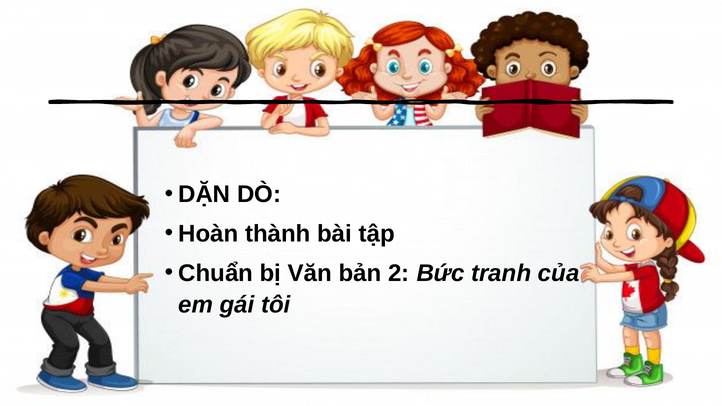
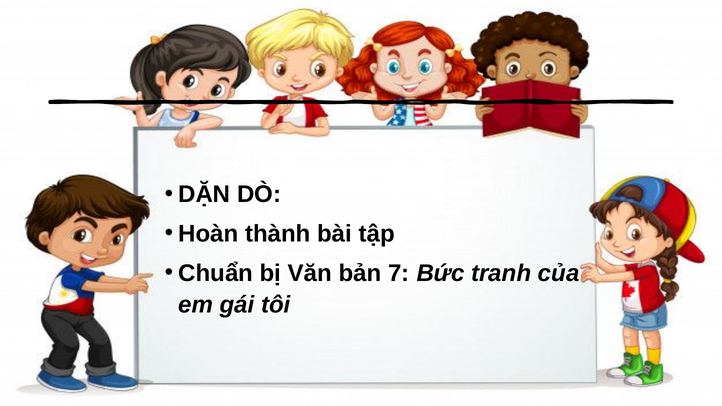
2: 2 -> 7
